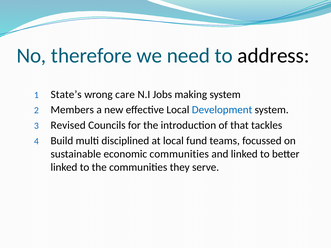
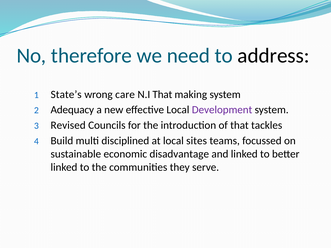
N.I Jobs: Jobs -> That
Members: Members -> Adequacy
Development colour: blue -> purple
fund: fund -> sites
economic communities: communities -> disadvantage
